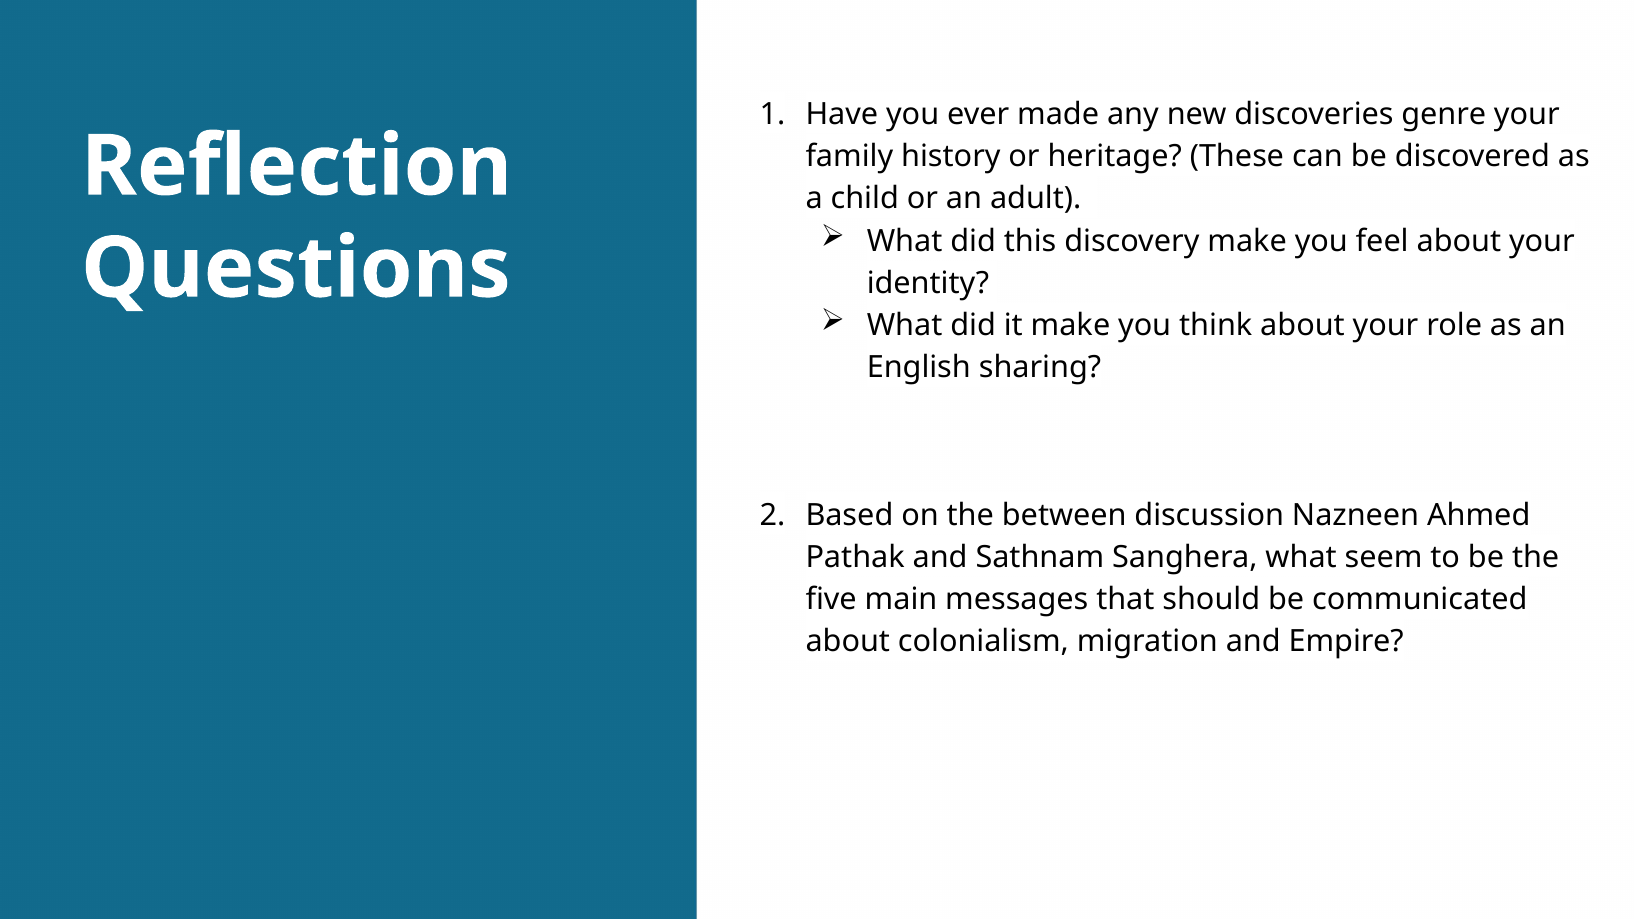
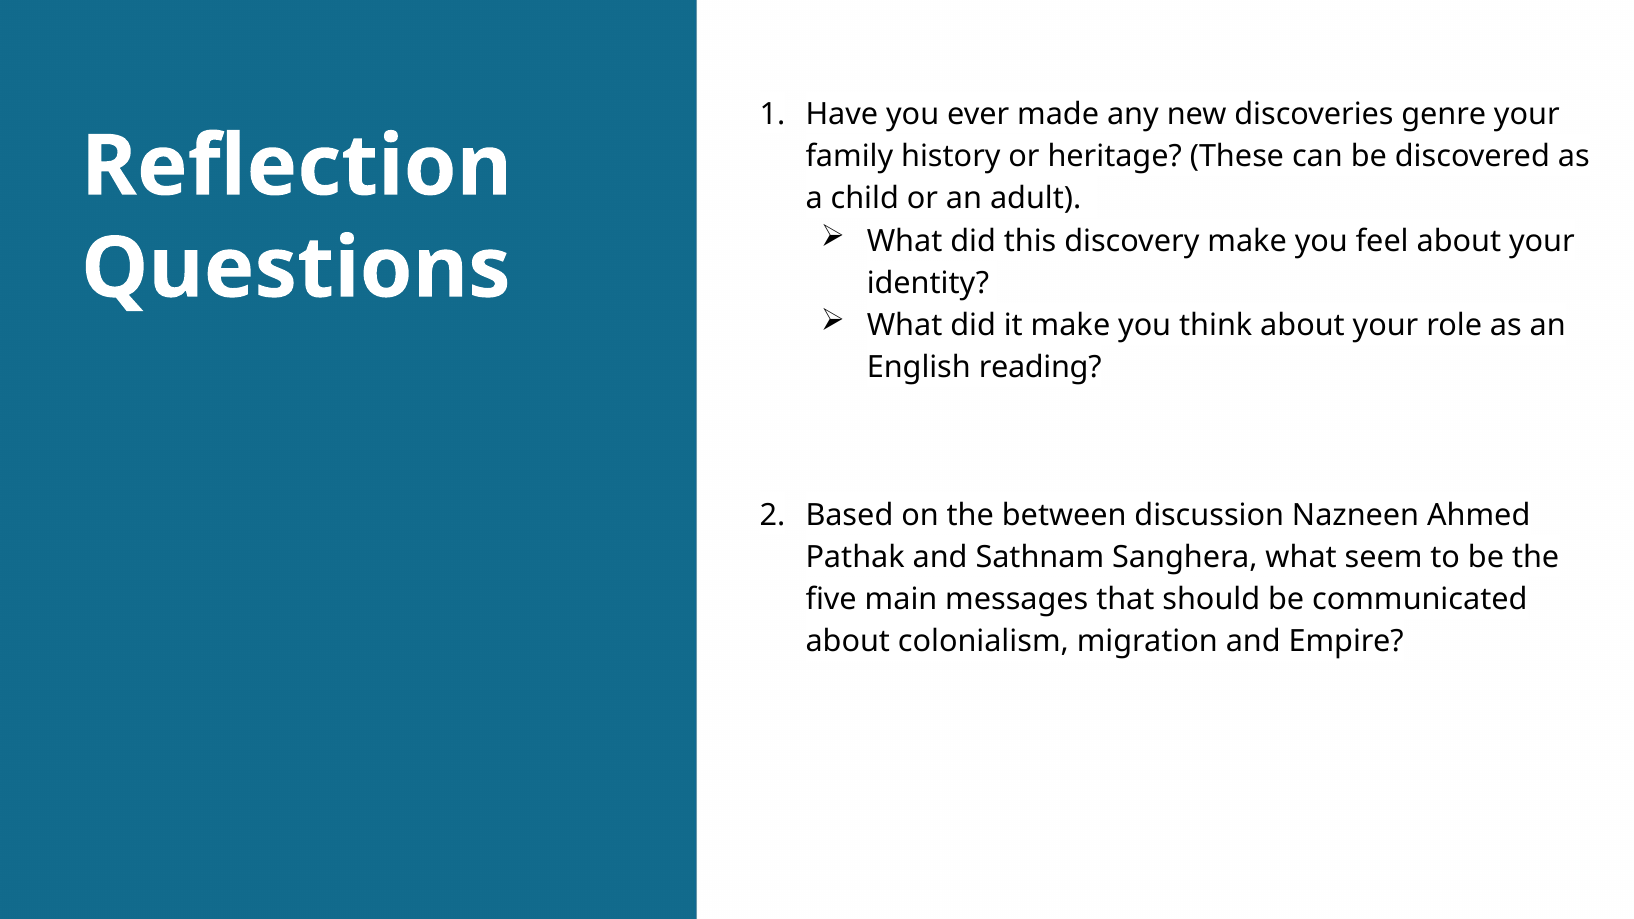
sharing: sharing -> reading
